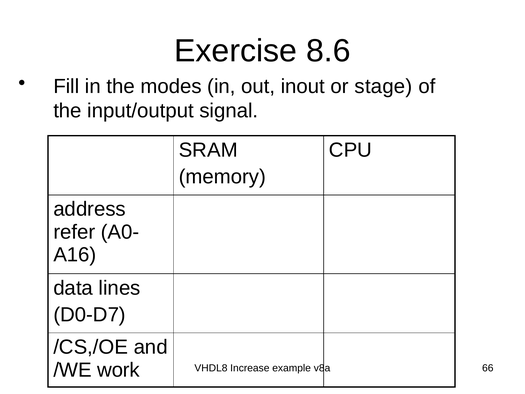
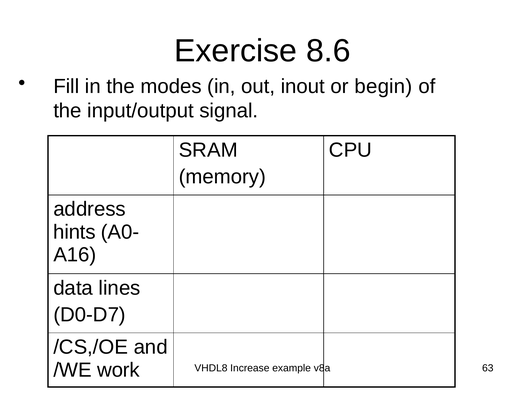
stage: stage -> begin
refer: refer -> hints
66: 66 -> 63
